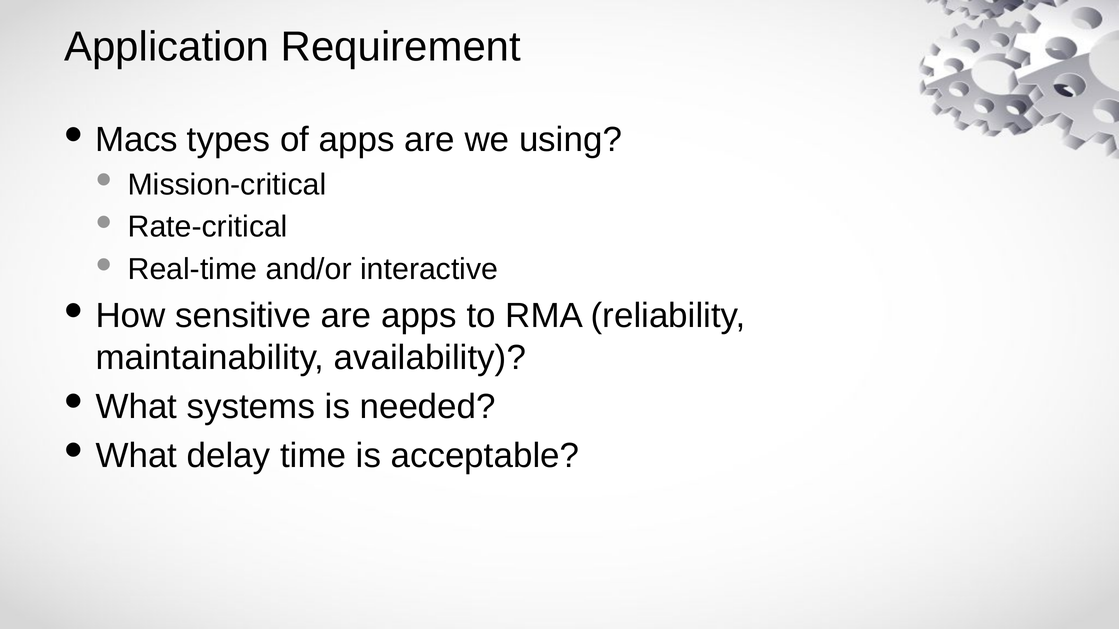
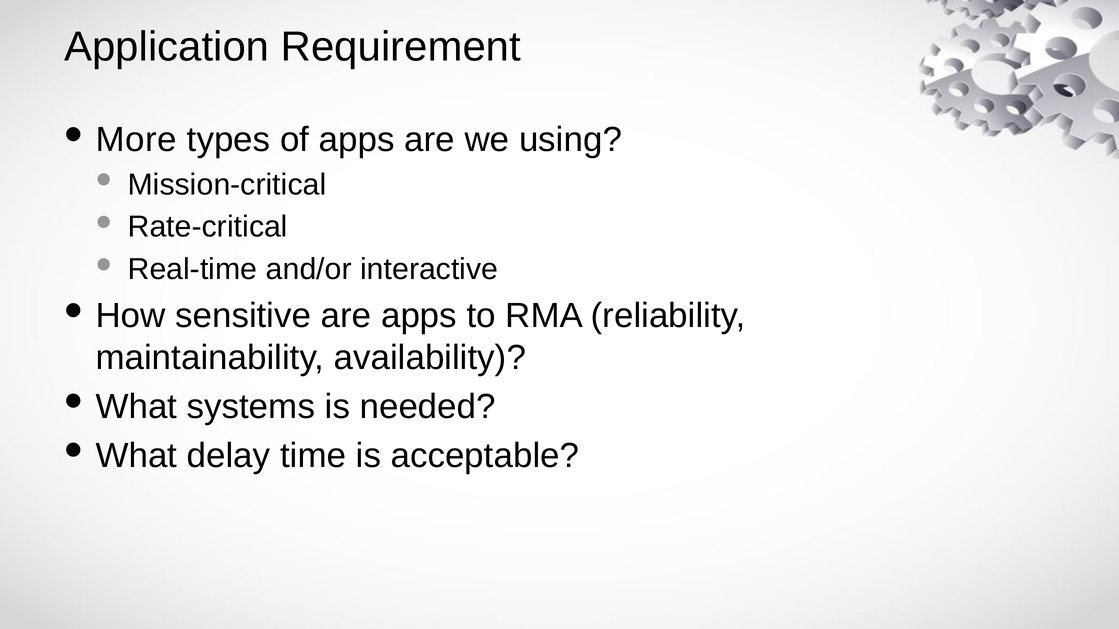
Macs: Macs -> More
